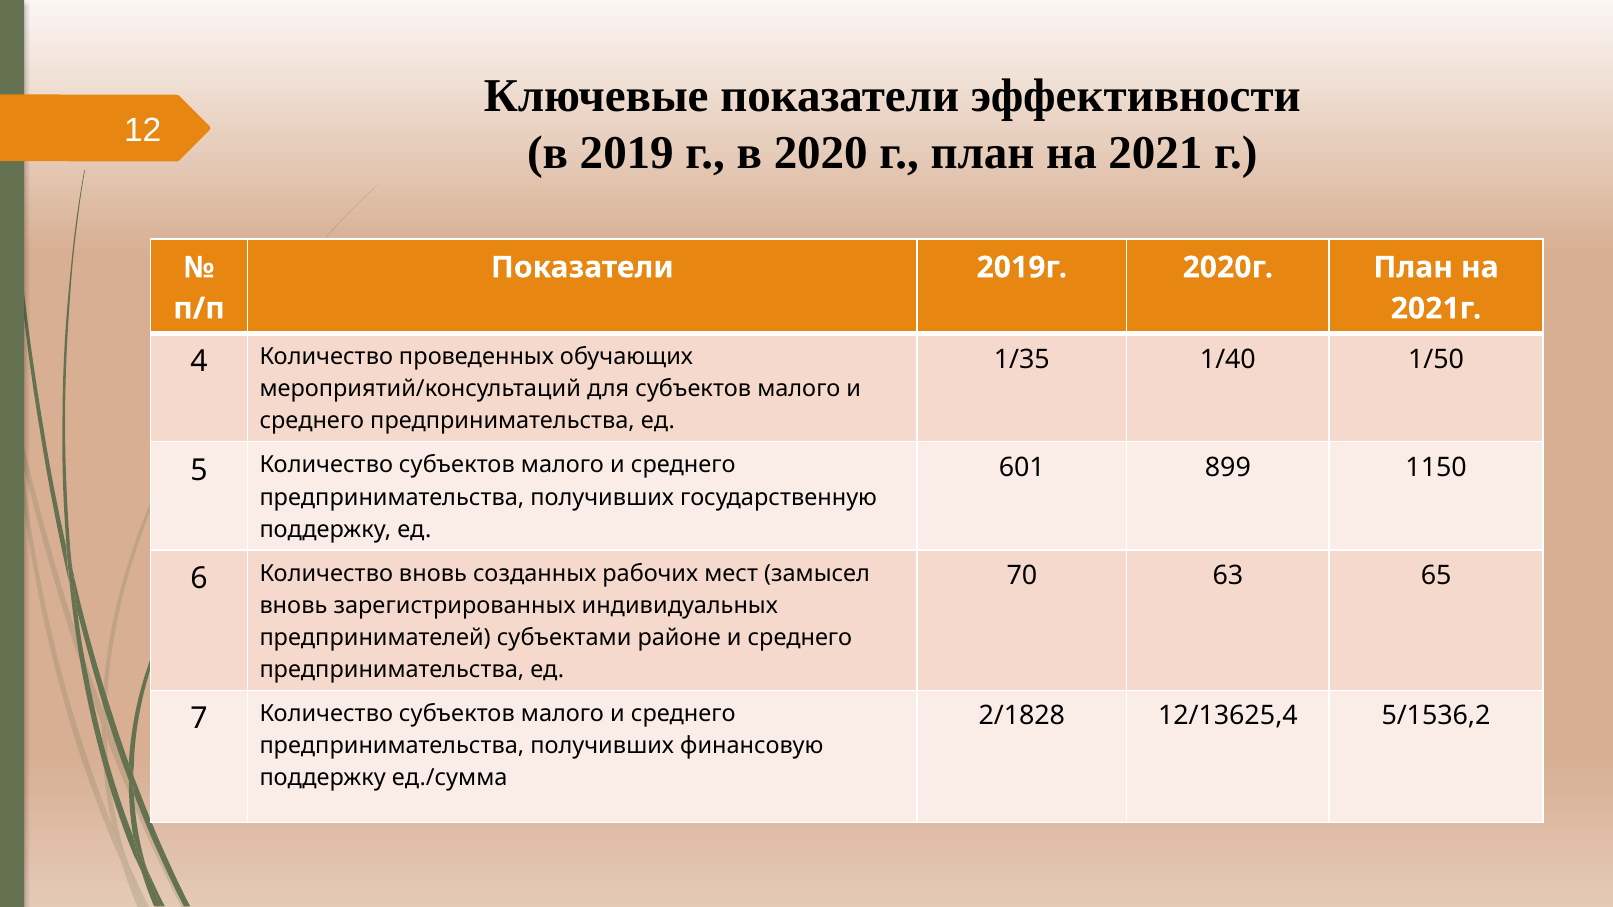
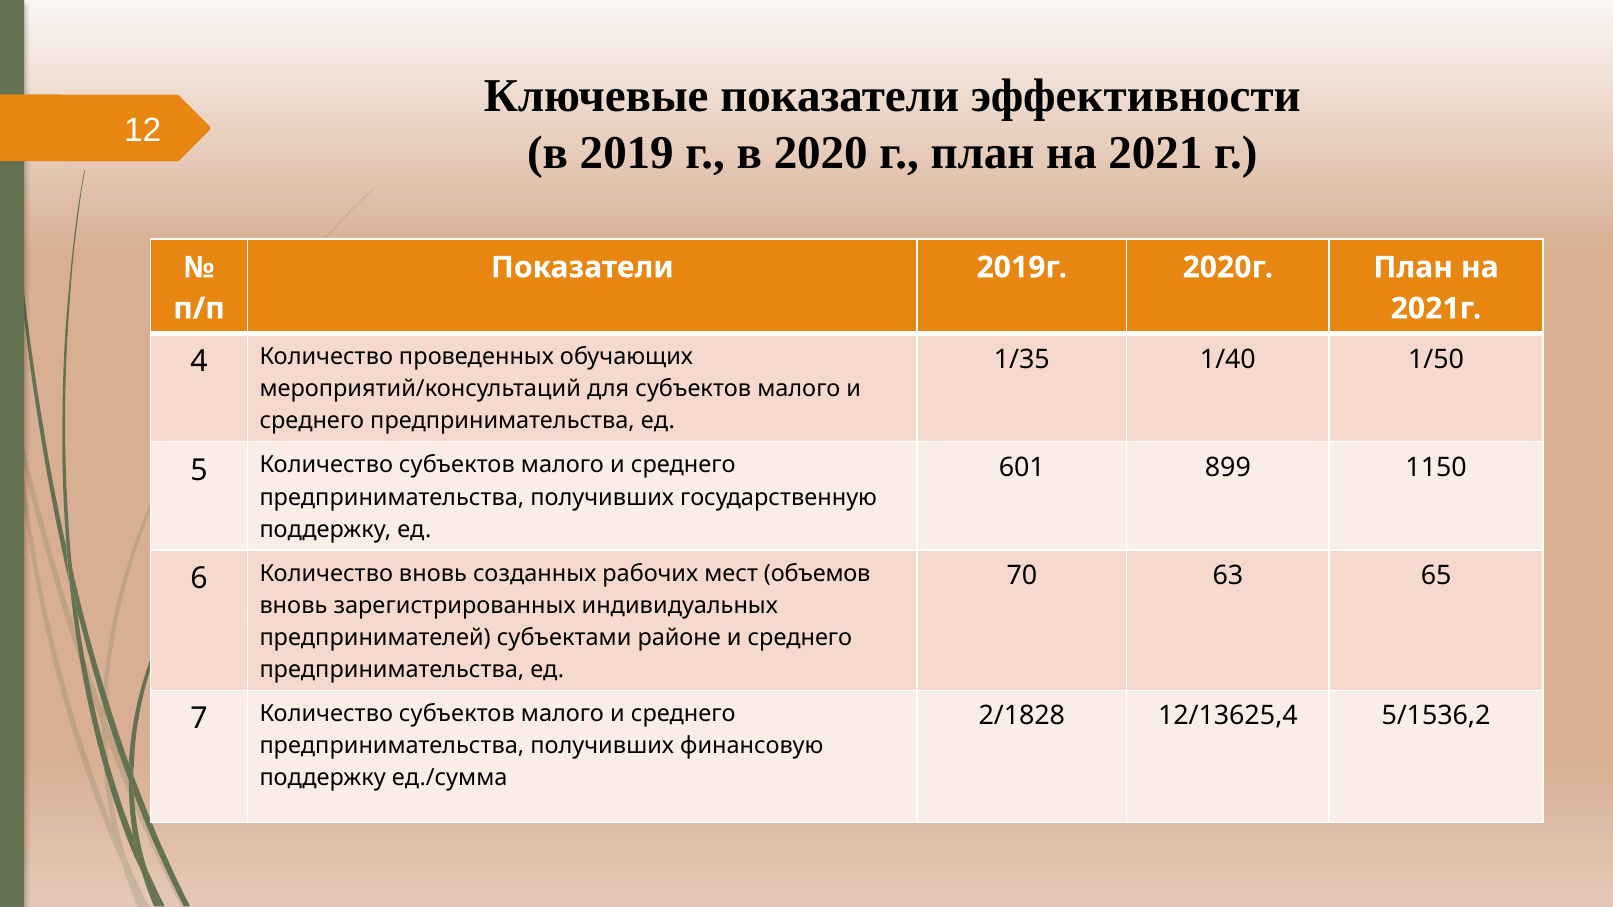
замысел: замысел -> объемов
